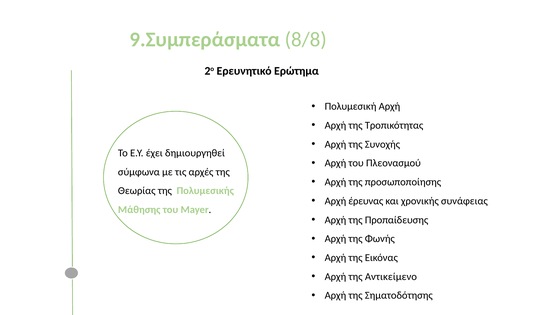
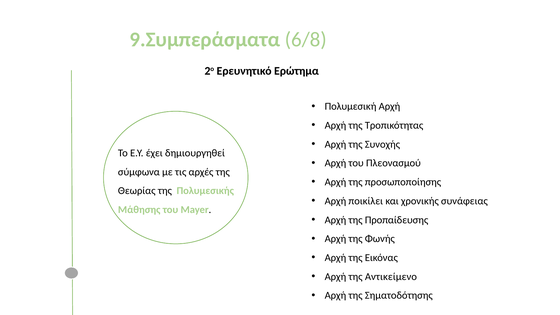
8/8: 8/8 -> 6/8
έρευνας: έρευνας -> ποικίλει
